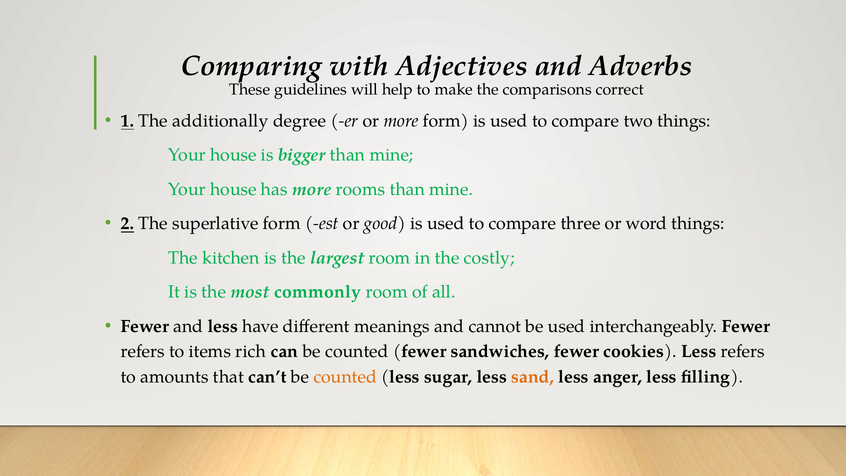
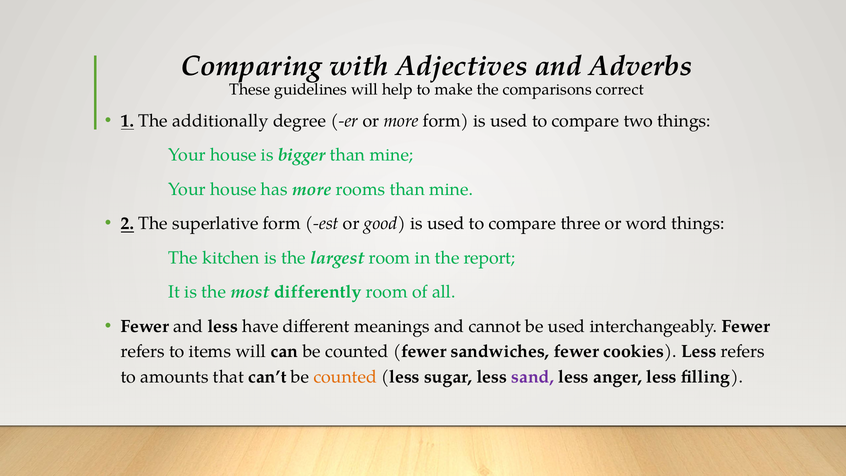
costly: costly -> report
commonly: commonly -> differently
items rich: rich -> will
sand colour: orange -> purple
